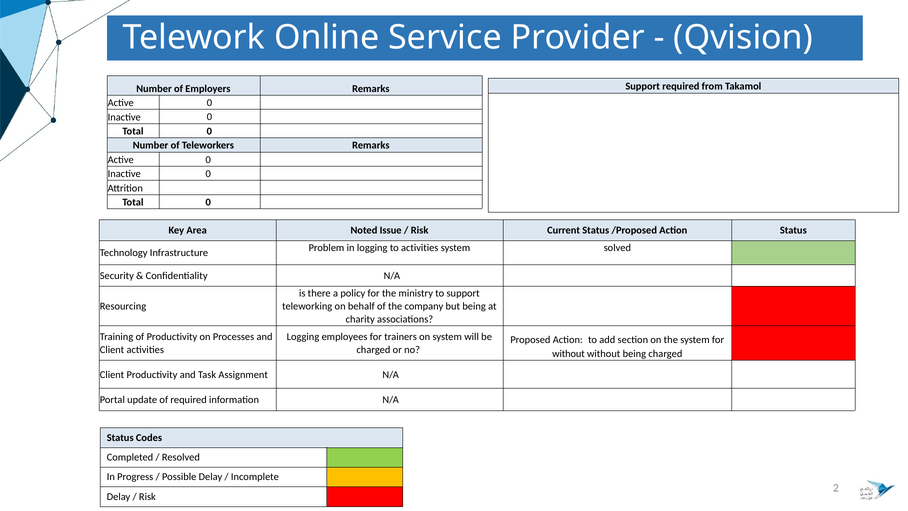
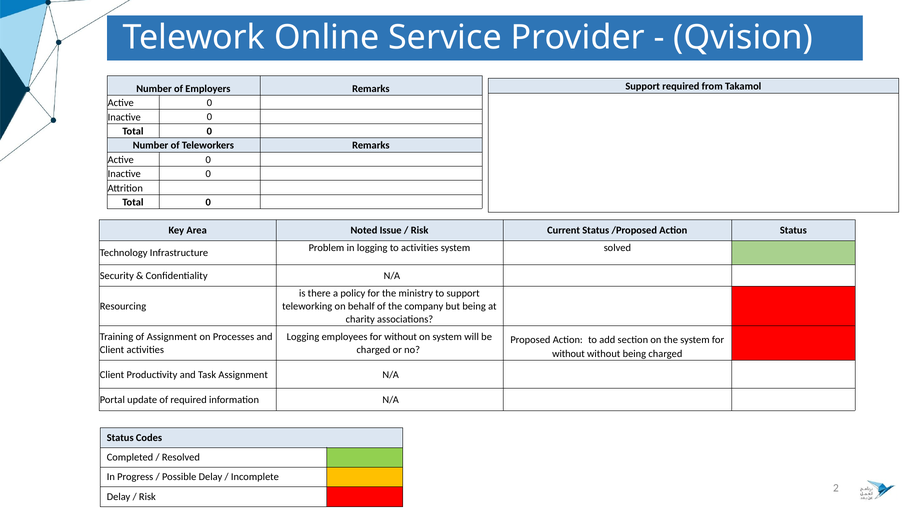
of Productivity: Productivity -> Assignment
employees for trainers: trainers -> without
